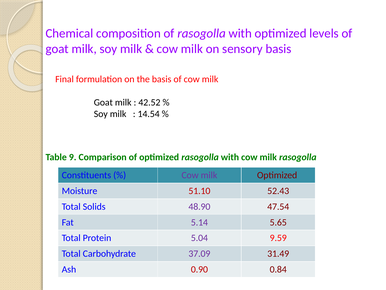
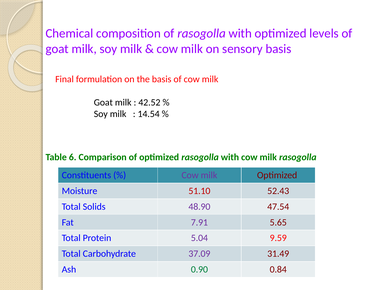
9: 9 -> 6
5.14: 5.14 -> 7.91
0.90 colour: red -> green
